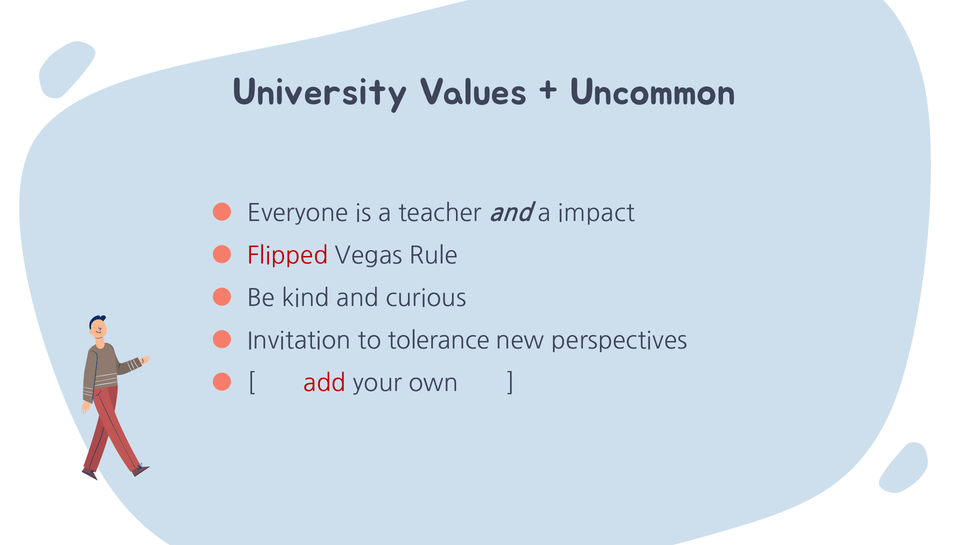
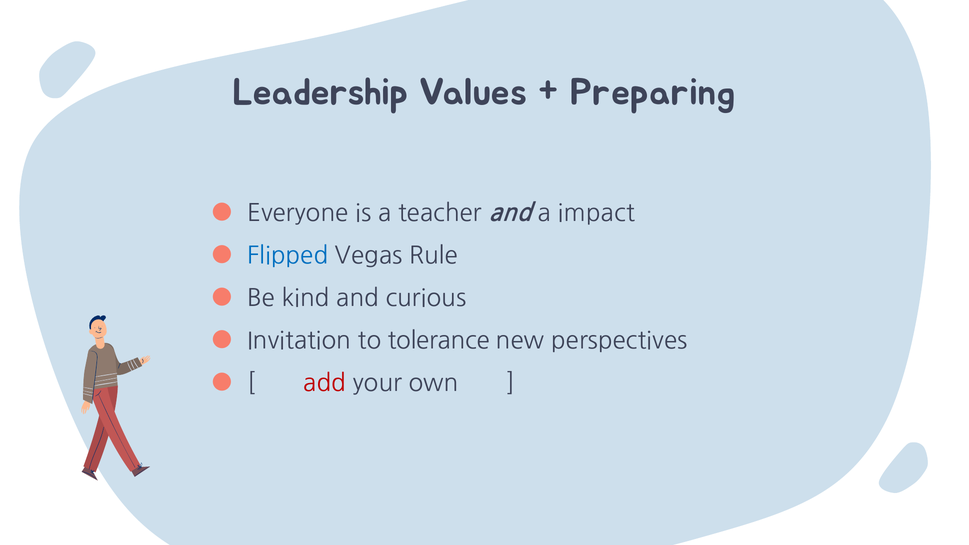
University: University -> Leadership
Uncommon: Uncommon -> Preparing
Flipped colour: red -> blue
